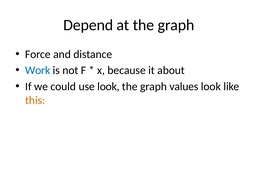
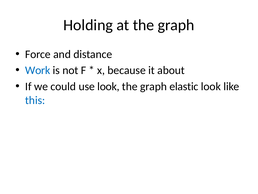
Depend: Depend -> Holding
values: values -> elastic
this colour: orange -> blue
